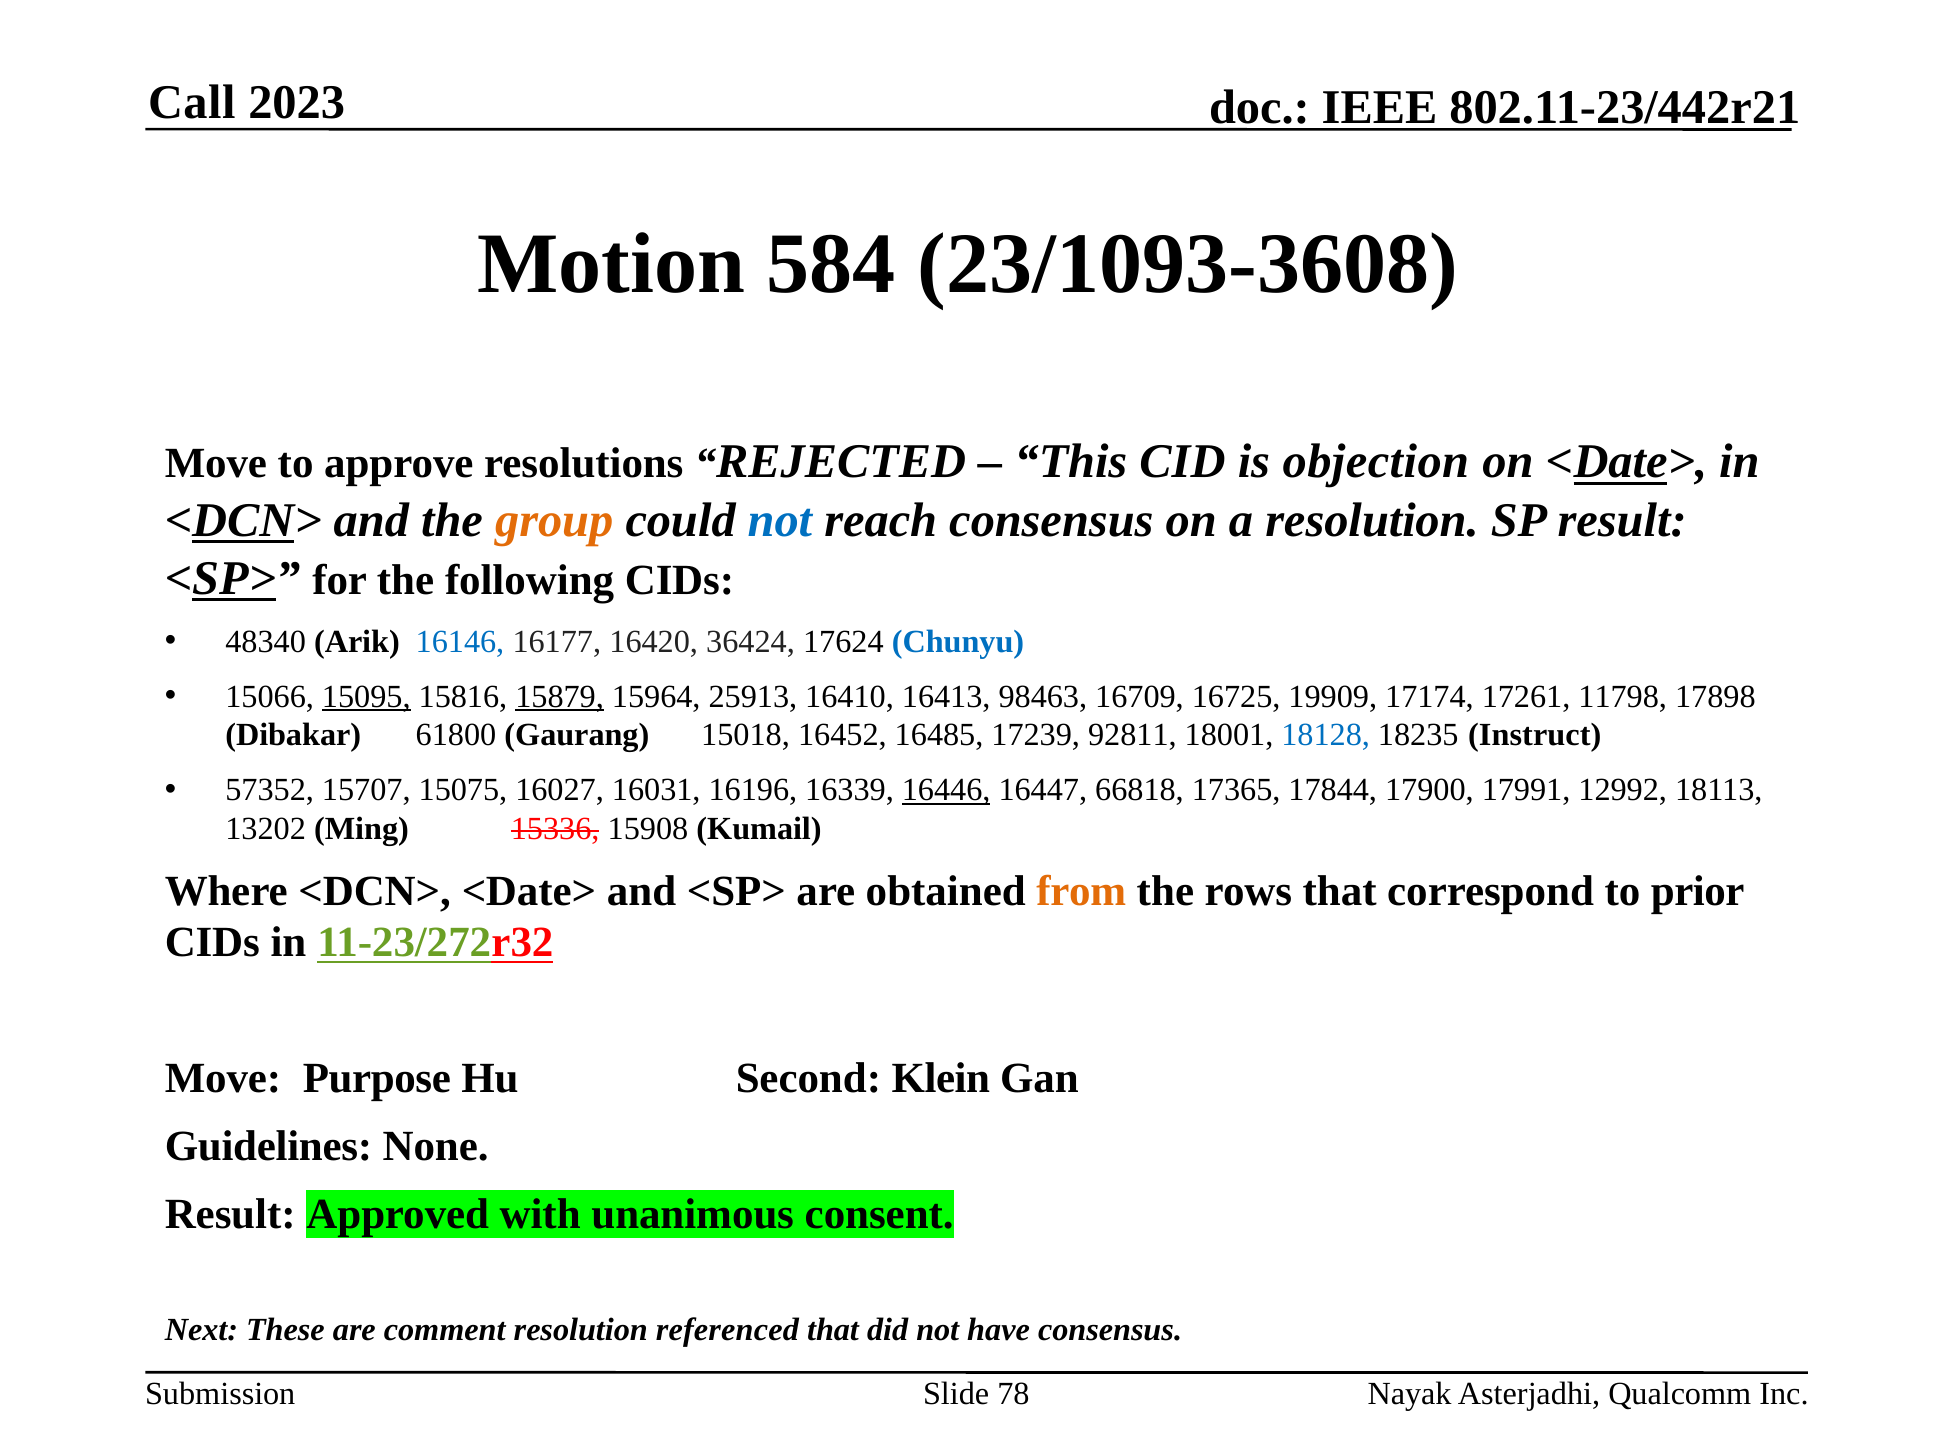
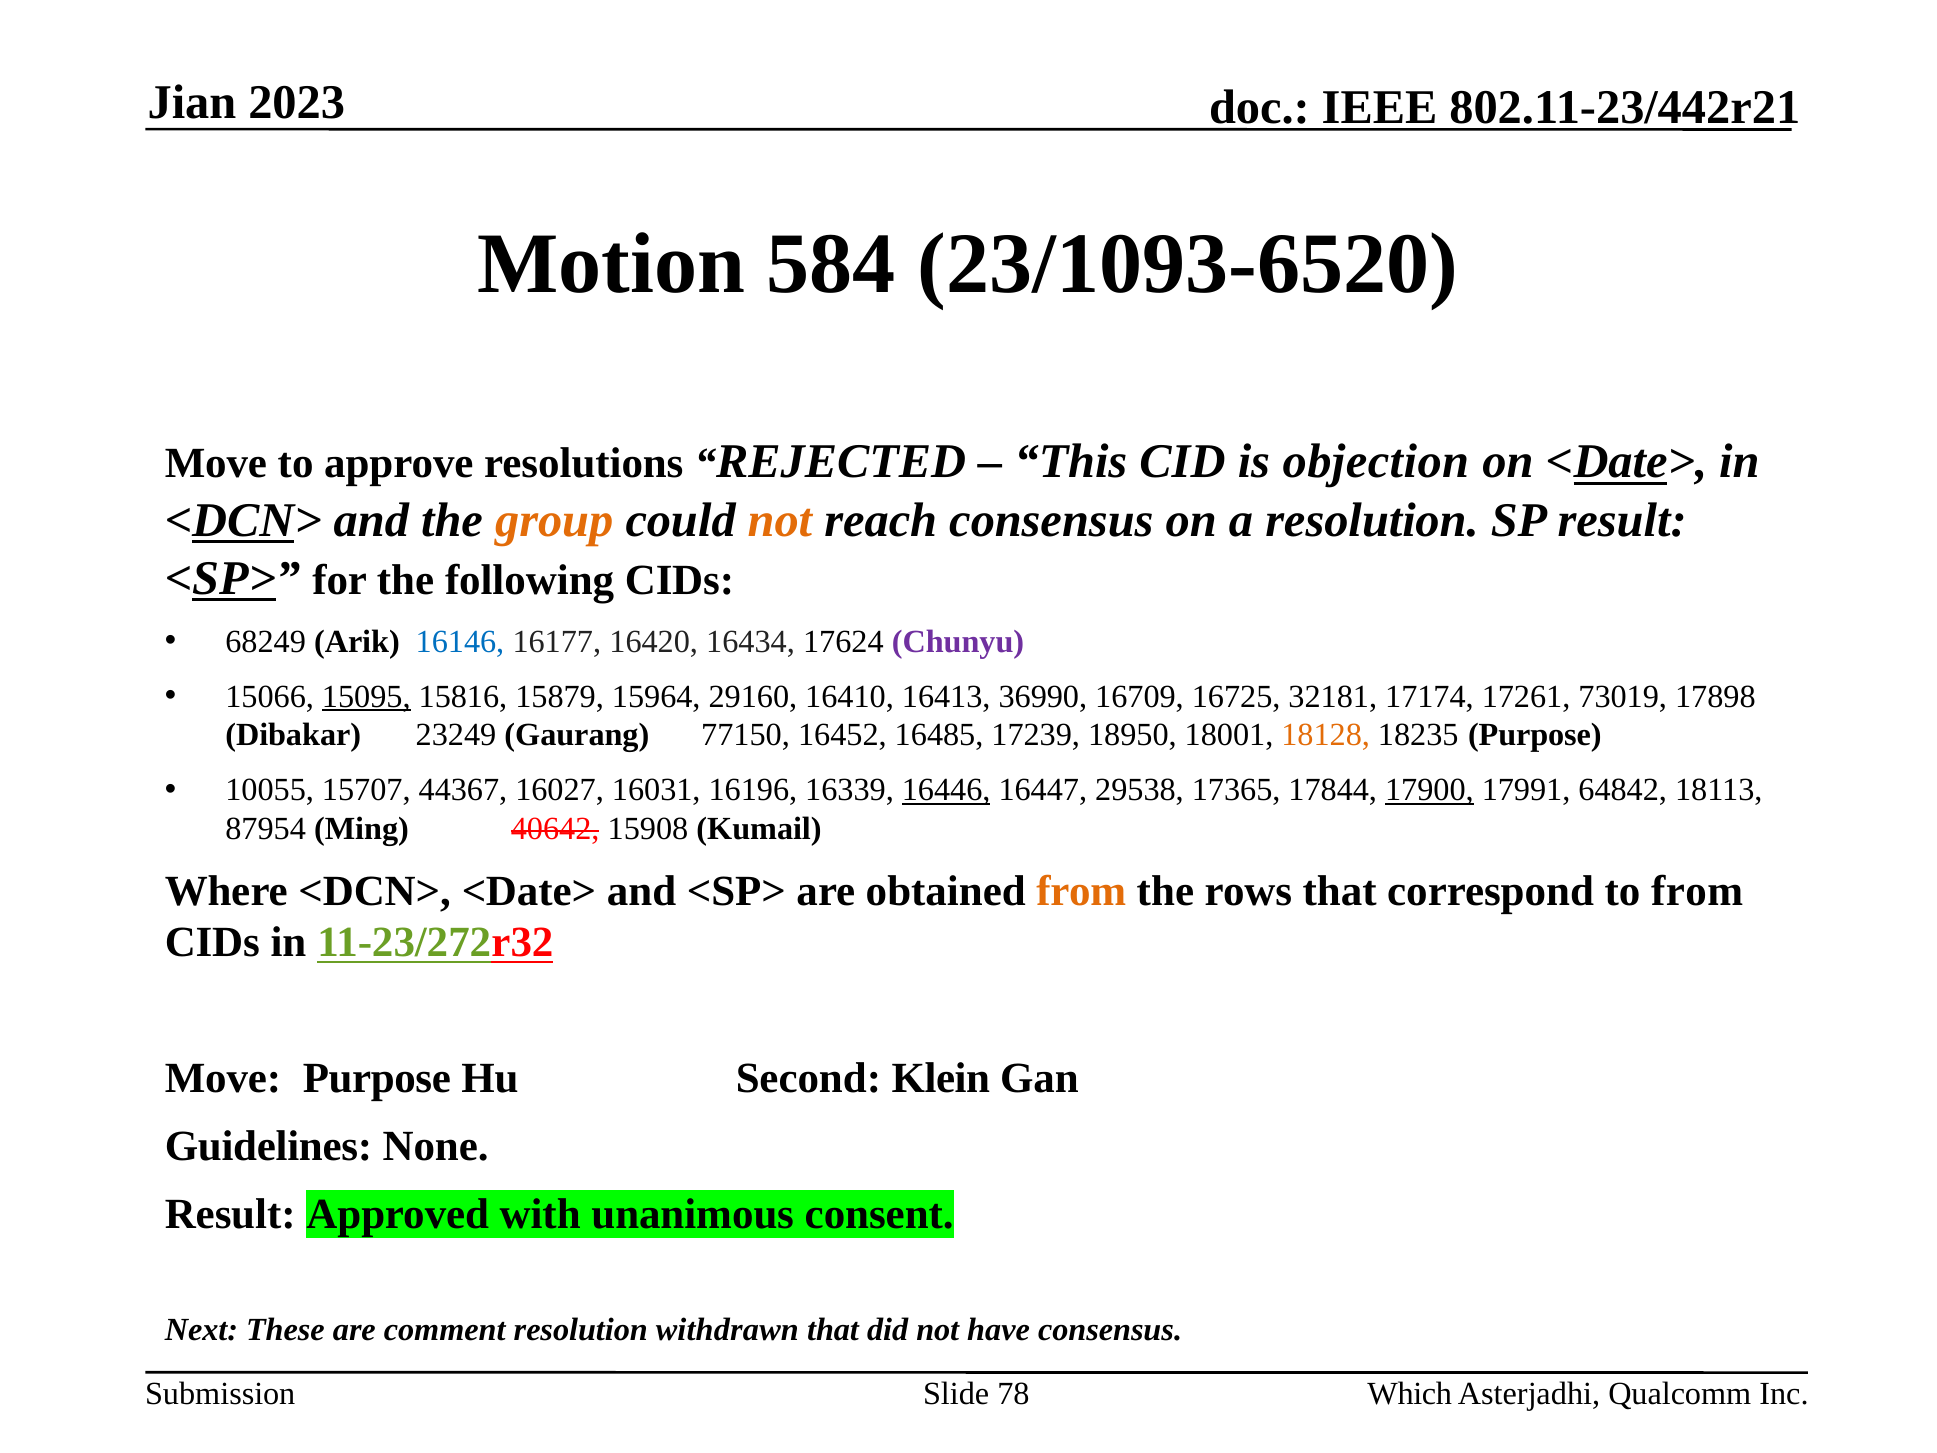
Call: Call -> Jian
23/1093-3608: 23/1093-3608 -> 23/1093-6520
not at (780, 520) colour: blue -> orange
48340: 48340 -> 68249
36424: 36424 -> 16434
Chunyu colour: blue -> purple
15879 underline: present -> none
25913: 25913 -> 29160
98463: 98463 -> 36990
19909: 19909 -> 32181
11798: 11798 -> 73019
61800: 61800 -> 23249
15018: 15018 -> 77150
92811: 92811 -> 18950
18128 colour: blue -> orange
18235 Instruct: Instruct -> Purpose
57352: 57352 -> 10055
15075: 15075 -> 44367
66818: 66818 -> 29538
17900 underline: none -> present
12992: 12992 -> 64842
13202: 13202 -> 87954
15336: 15336 -> 40642
to prior: prior -> from
referenced: referenced -> withdrawn
Nayak: Nayak -> Which
